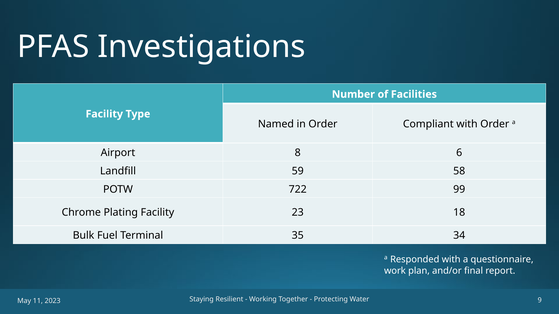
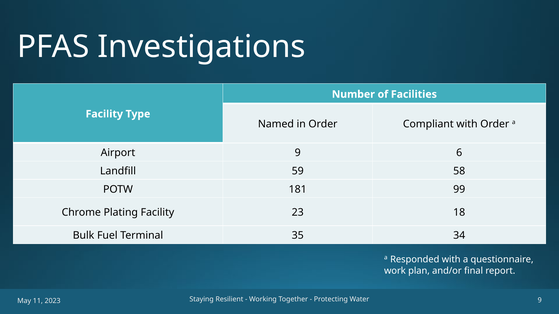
Airport 8: 8 -> 9
722: 722 -> 181
